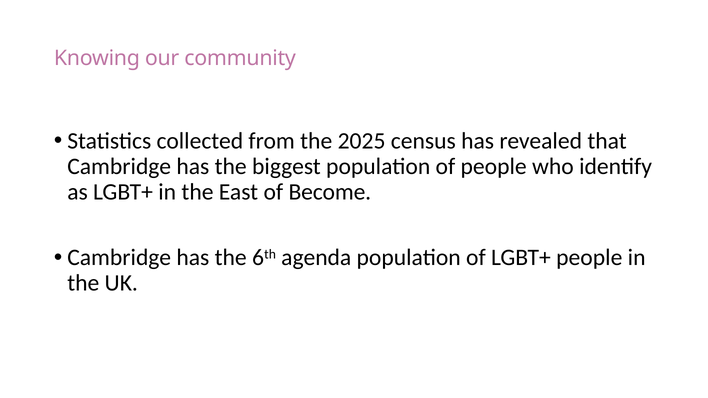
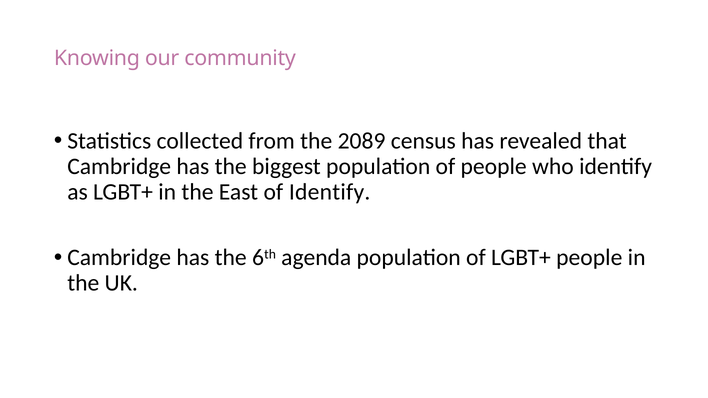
2025: 2025 -> 2089
of Become: Become -> Identify
